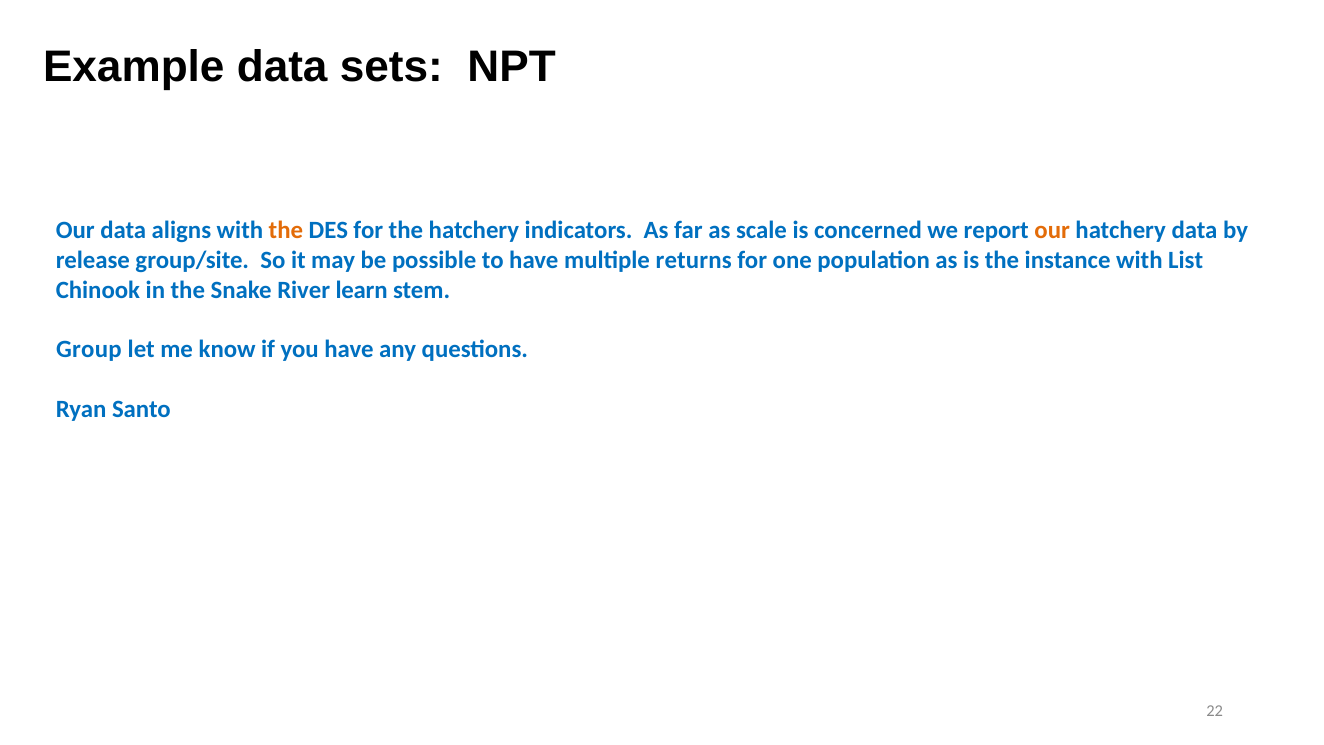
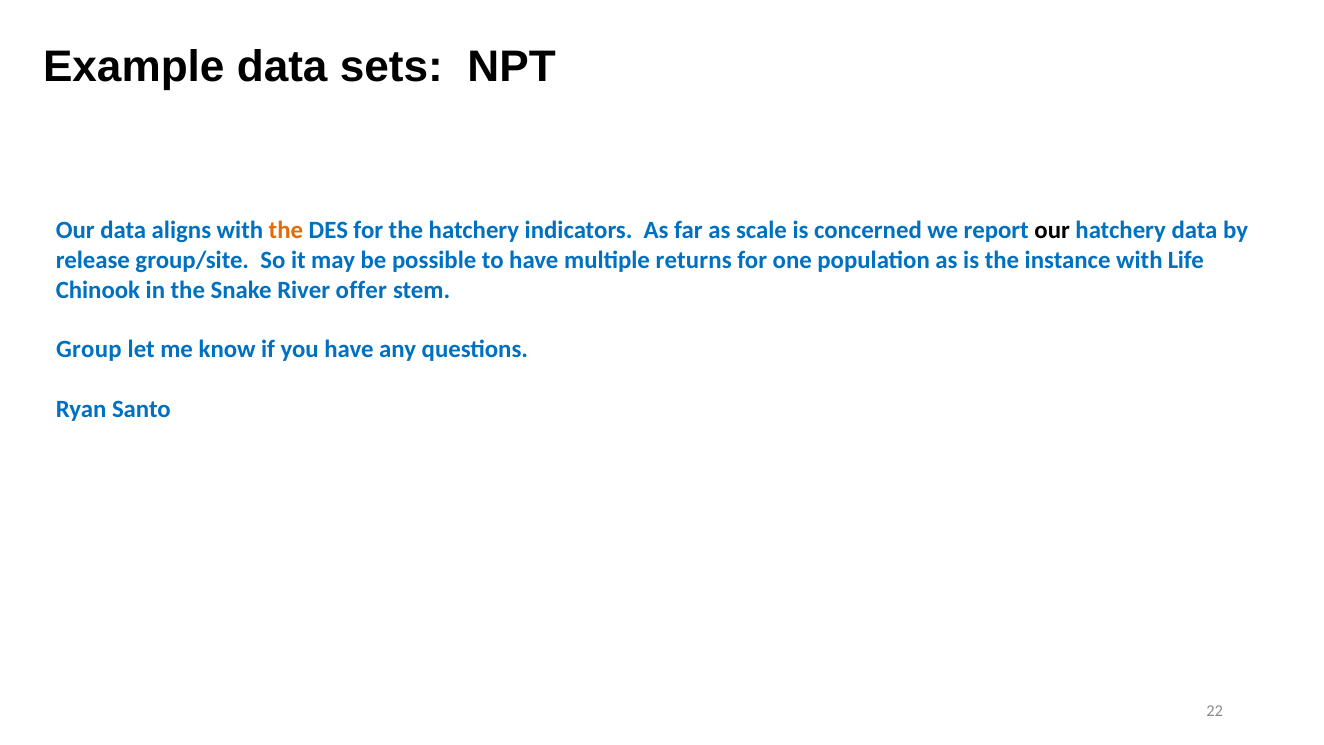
our at (1052, 230) colour: orange -> black
List: List -> Life
learn: learn -> offer
